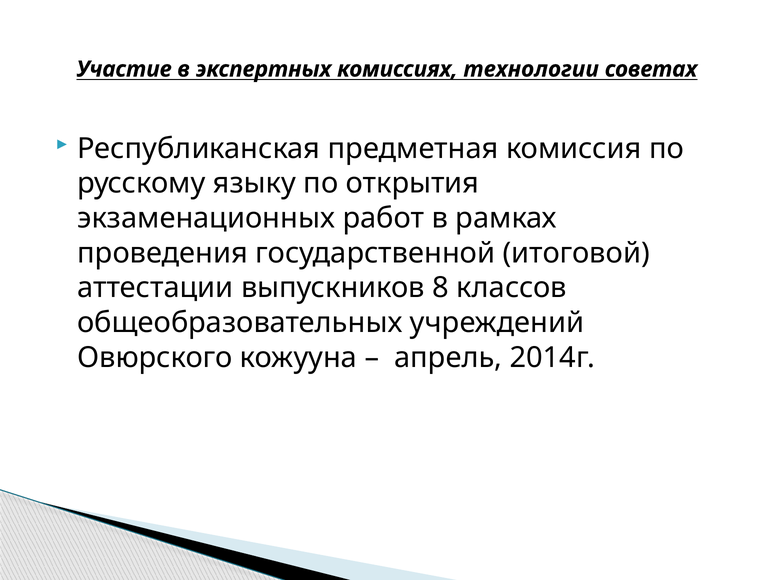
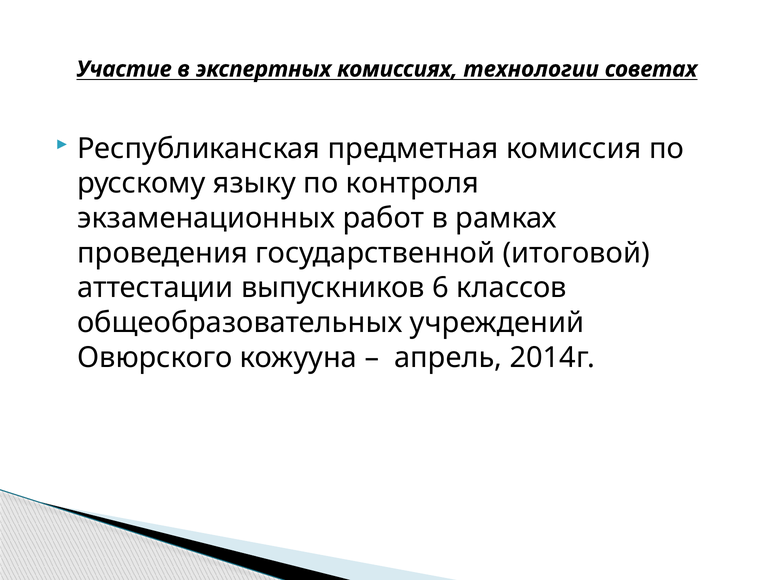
открытия: открытия -> контроля
8: 8 -> 6
